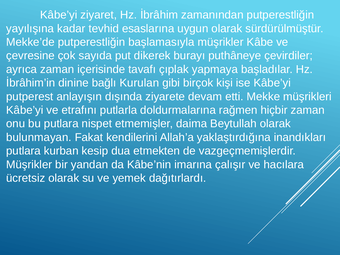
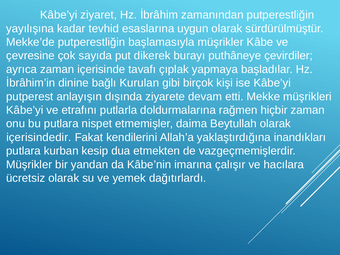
bulunmayan: bulunmayan -> içerisindedir
